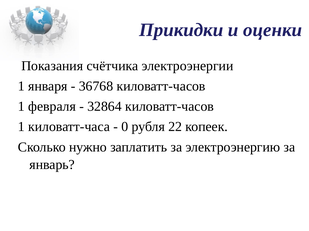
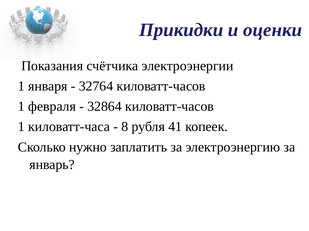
36768: 36768 -> 32764
0: 0 -> 8
22: 22 -> 41
